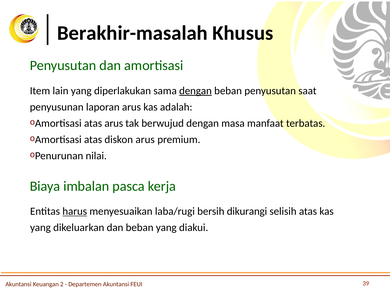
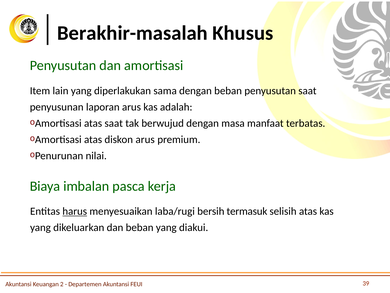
dengan at (195, 91) underline: present -> none
atas arus: arus -> saat
dikurangi: dikurangi -> termasuk
